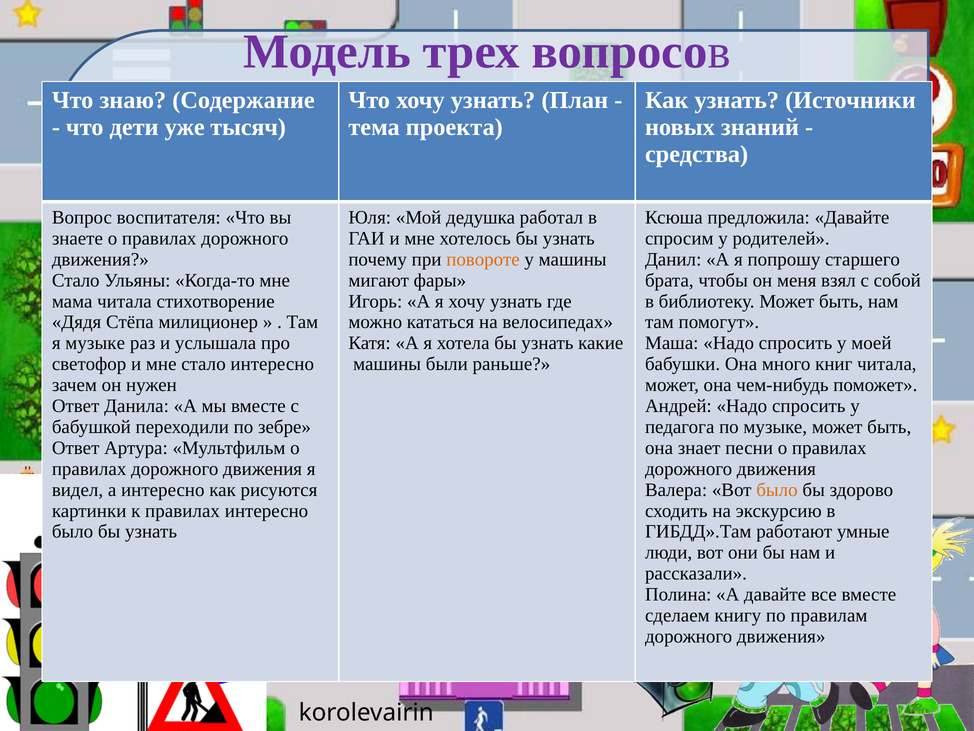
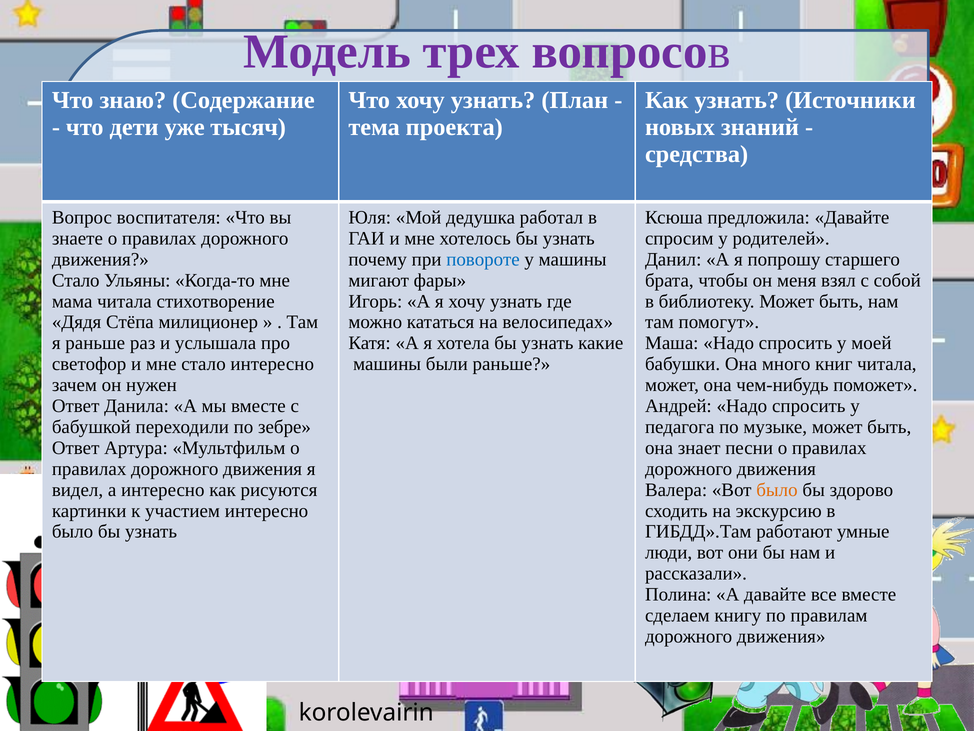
повороте colour: orange -> blue
я музыке: музыке -> раньше
к правилах: правилах -> участием
